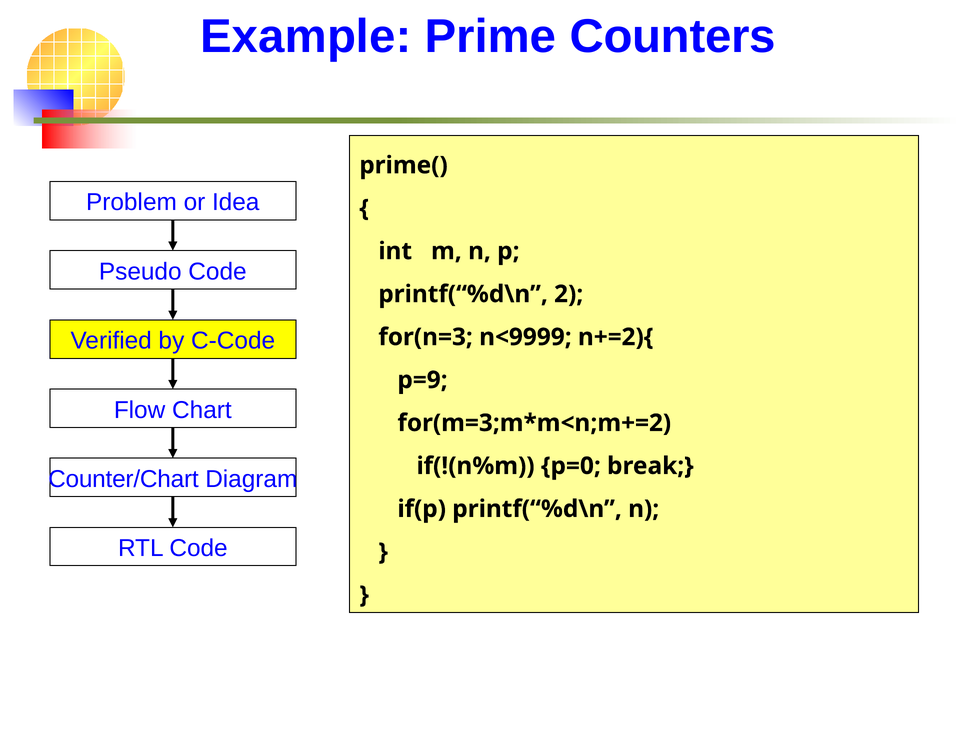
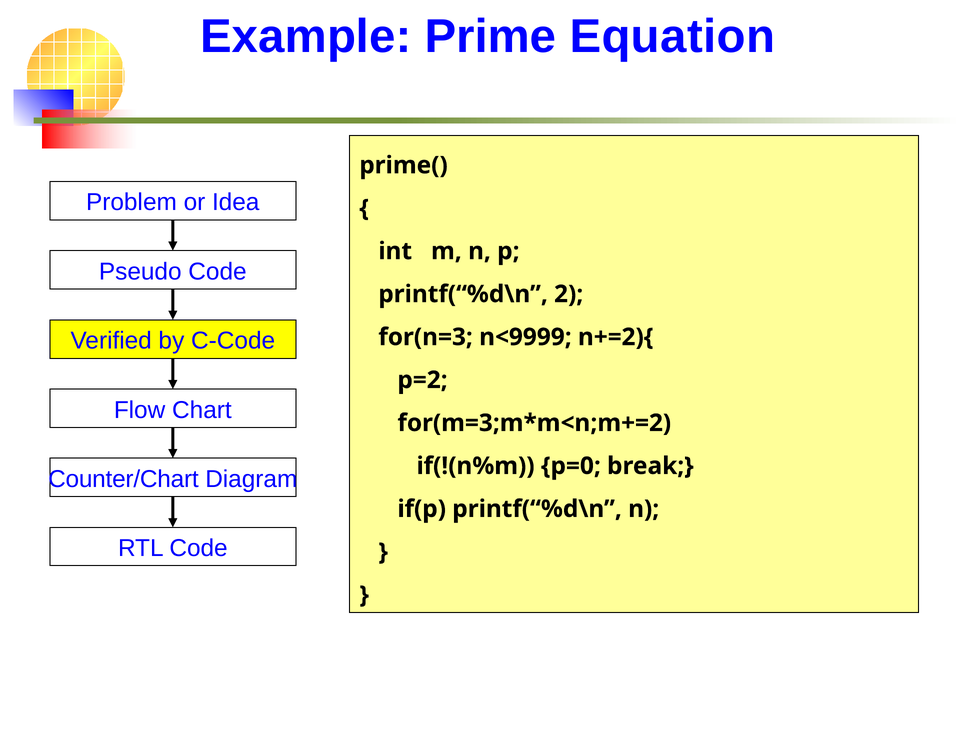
Counters: Counters -> Equation
p=9: p=9 -> p=2
